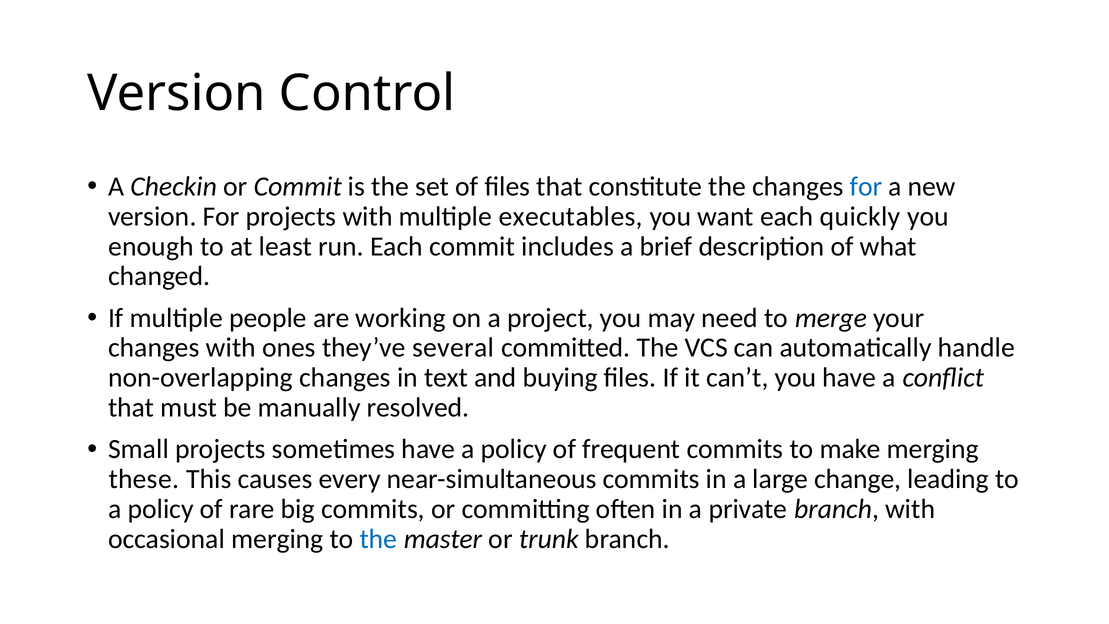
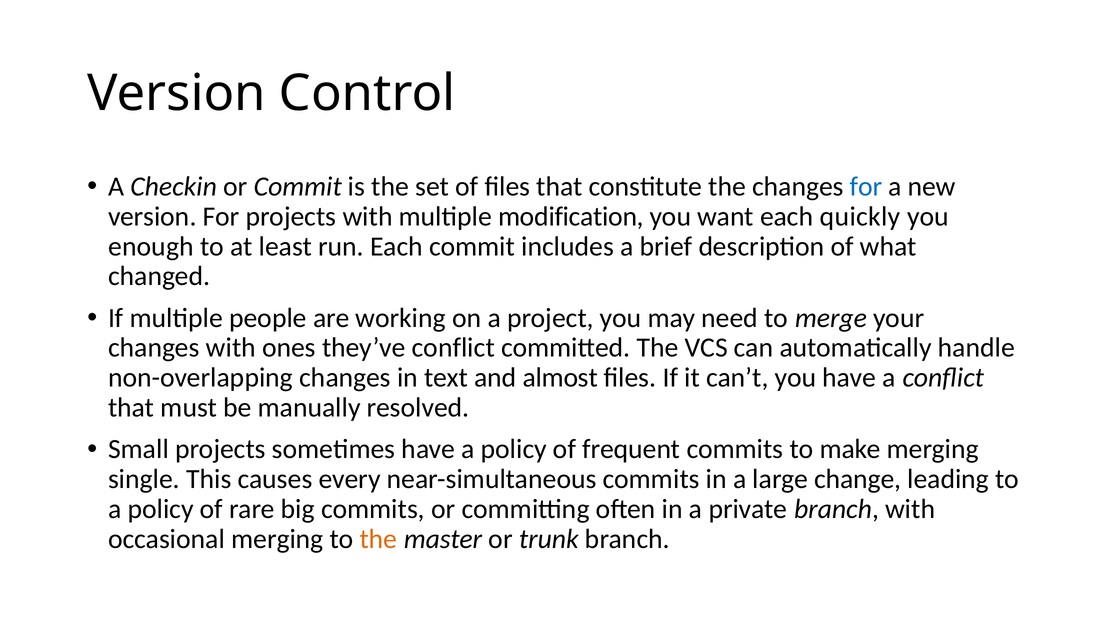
executables: executables -> modification
they’ve several: several -> conflict
buying: buying -> almost
these: these -> single
the at (378, 539) colour: blue -> orange
